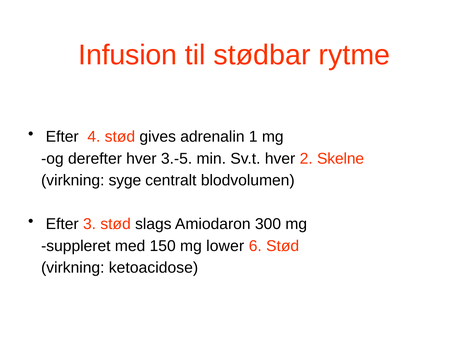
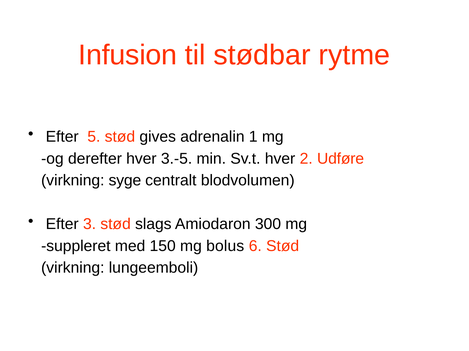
4: 4 -> 5
Skelne: Skelne -> Udføre
lower: lower -> bolus
ketoacidose: ketoacidose -> lungeemboli
